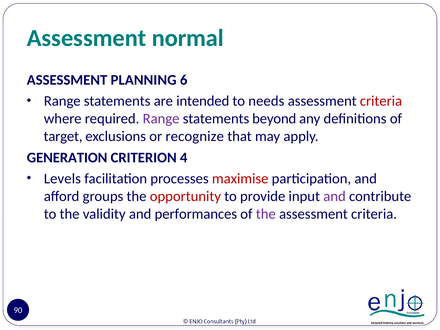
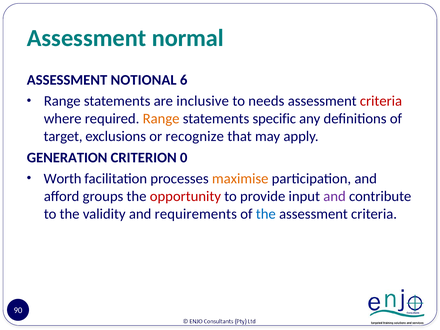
PLANNING: PLANNING -> NOTIONAL
intended: intended -> inclusive
Range at (161, 119) colour: purple -> orange
beyond: beyond -> specific
4: 4 -> 0
Levels: Levels -> Worth
maximise colour: red -> orange
performances: performances -> requirements
the at (266, 214) colour: purple -> blue
